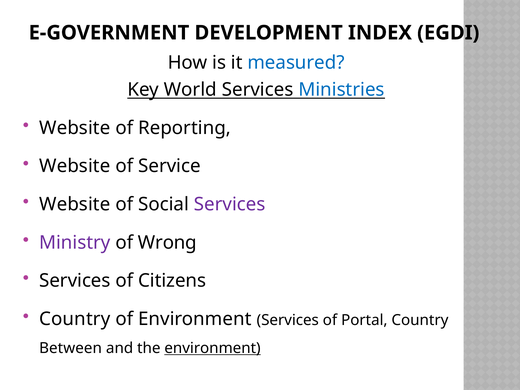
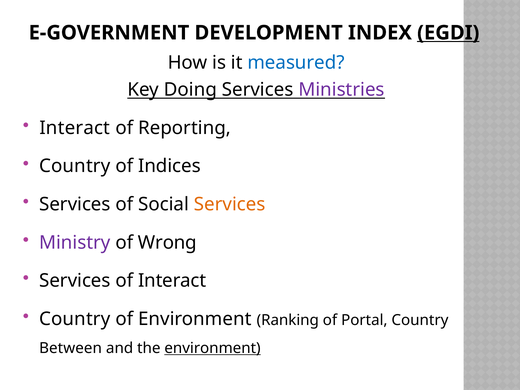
EGDI underline: none -> present
World: World -> Doing
Ministries colour: blue -> purple
Website at (75, 128): Website -> Interact
Website at (75, 166): Website -> Country
Service: Service -> Indices
Website at (75, 204): Website -> Services
Services at (230, 204) colour: purple -> orange
of Citizens: Citizens -> Interact
Environment Services: Services -> Ranking
